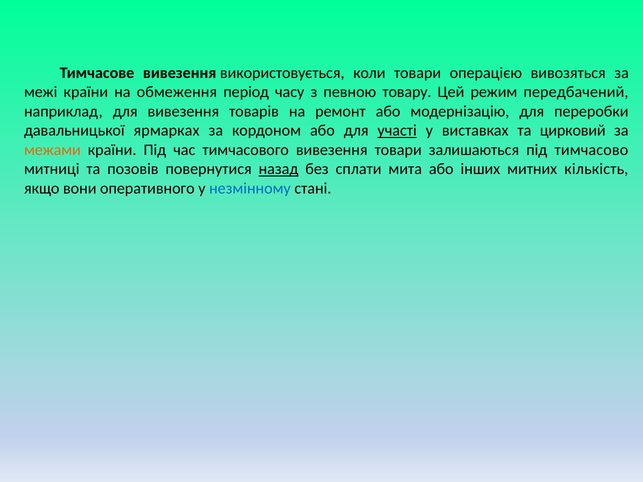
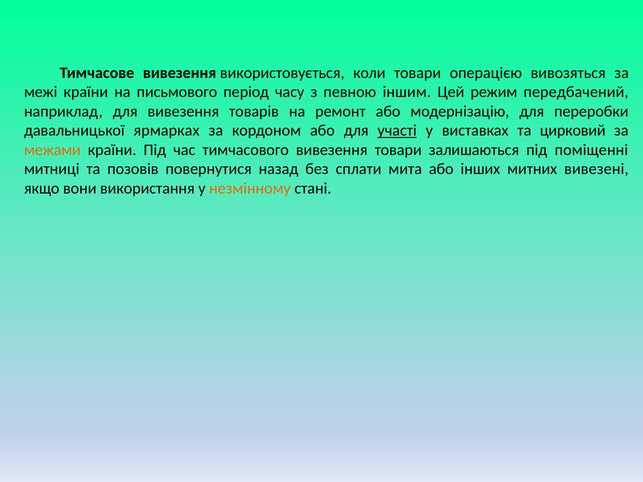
обмеження: обмеження -> письмового
товару: товару -> іншим
тимчасово: тимчасово -> поміщенні
назад underline: present -> none
кількість: кількість -> вивезені
оперативного: оперативного -> використання
незмінному colour: blue -> orange
